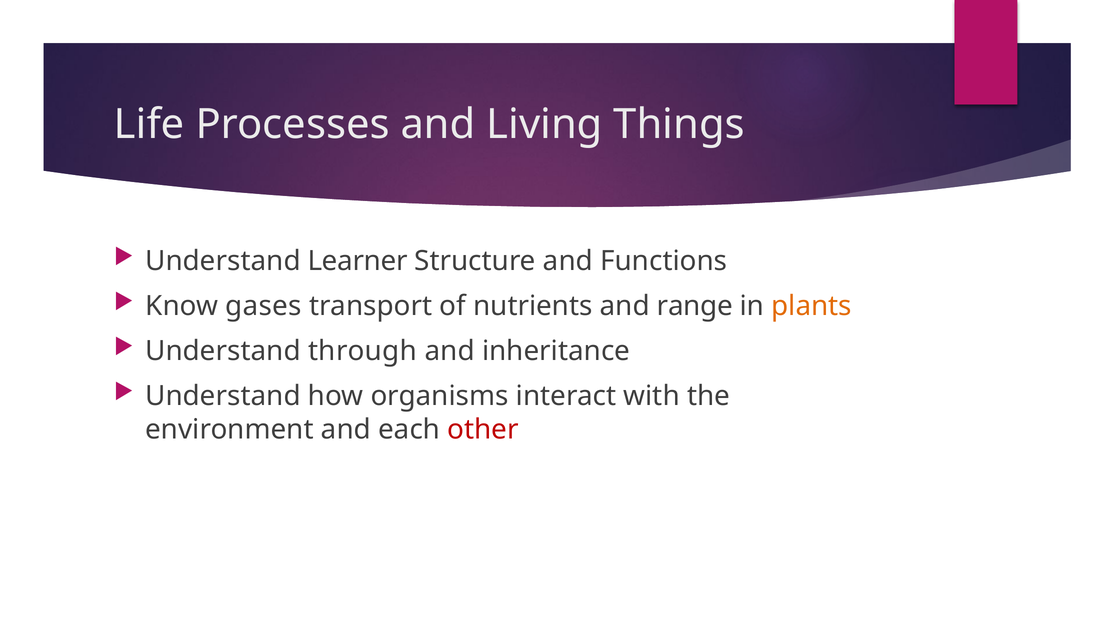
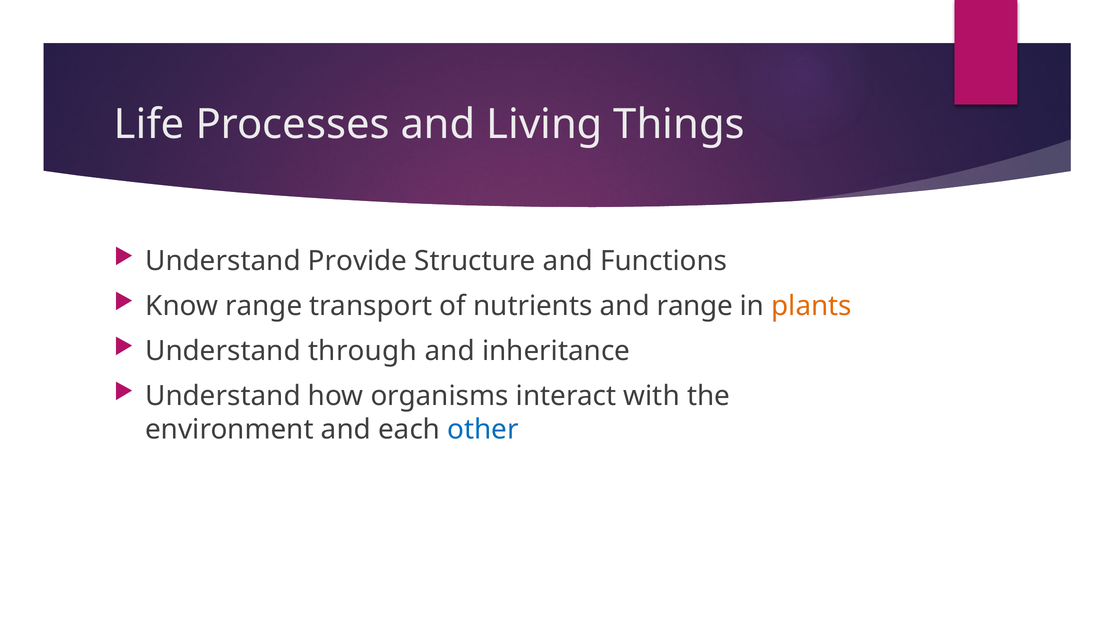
Learner: Learner -> Provide
Know gases: gases -> range
other colour: red -> blue
